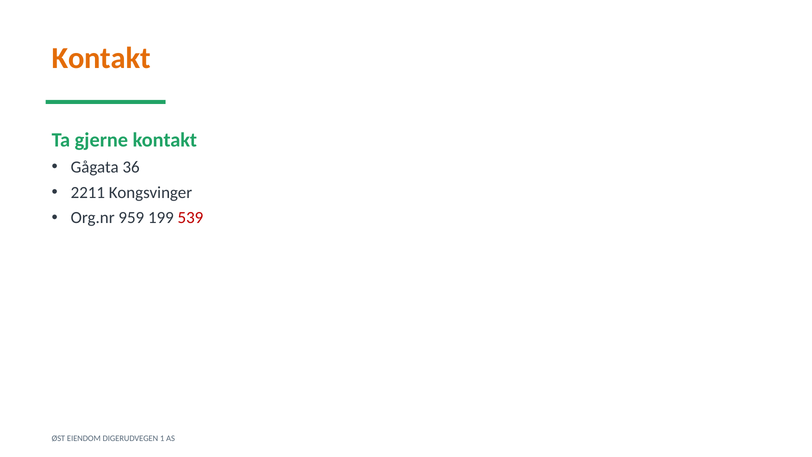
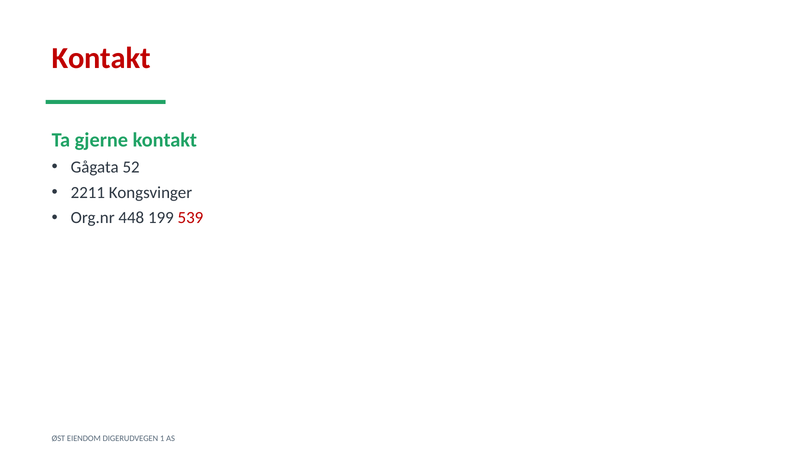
Kontakt at (101, 58) colour: orange -> red
36: 36 -> 52
959: 959 -> 448
